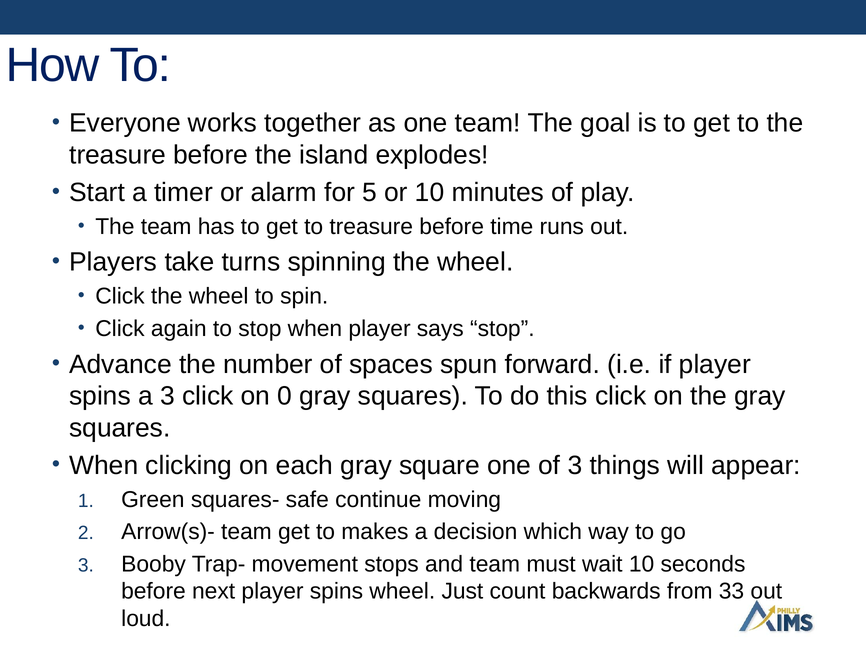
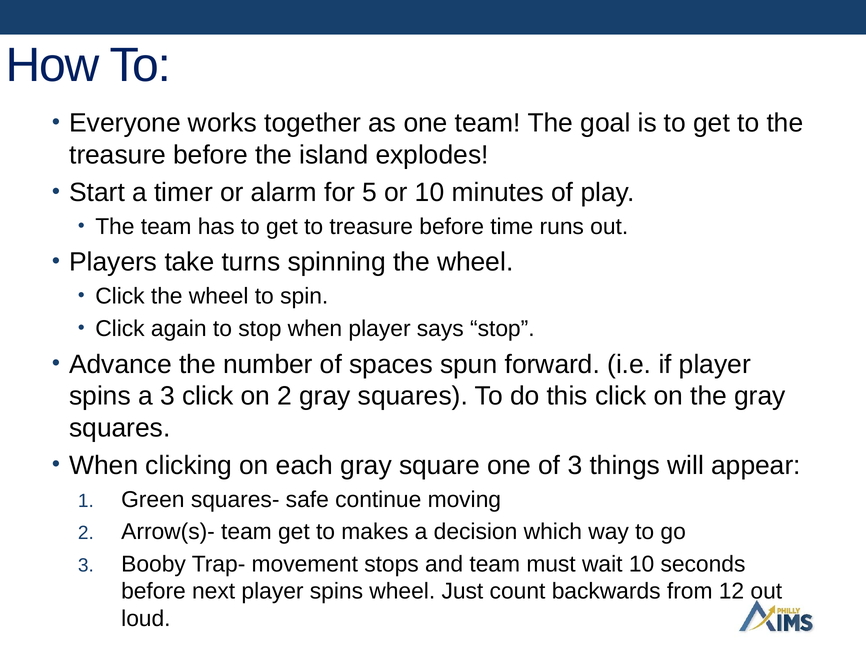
on 0: 0 -> 2
33: 33 -> 12
